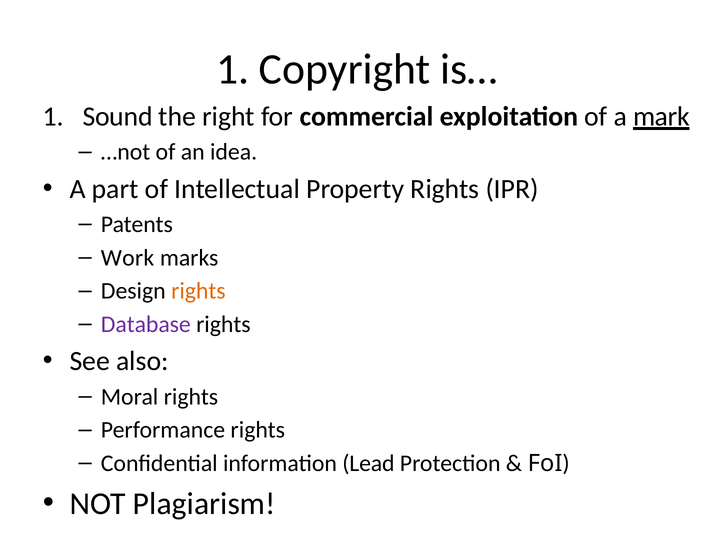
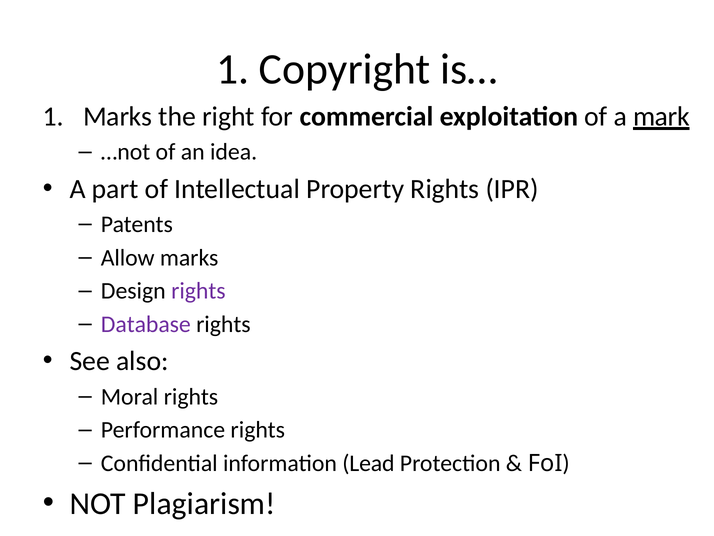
1 Sound: Sound -> Marks
Work: Work -> Allow
rights at (198, 291) colour: orange -> purple
